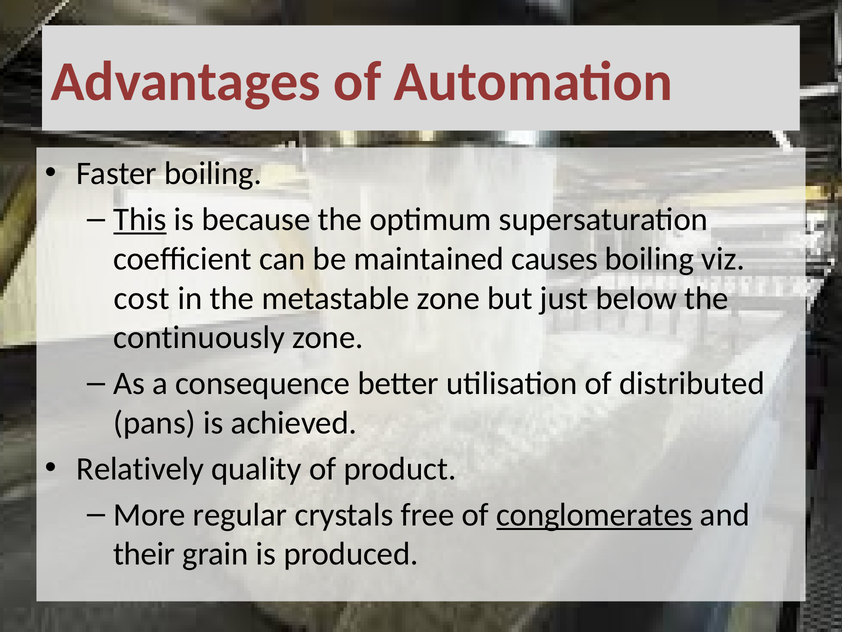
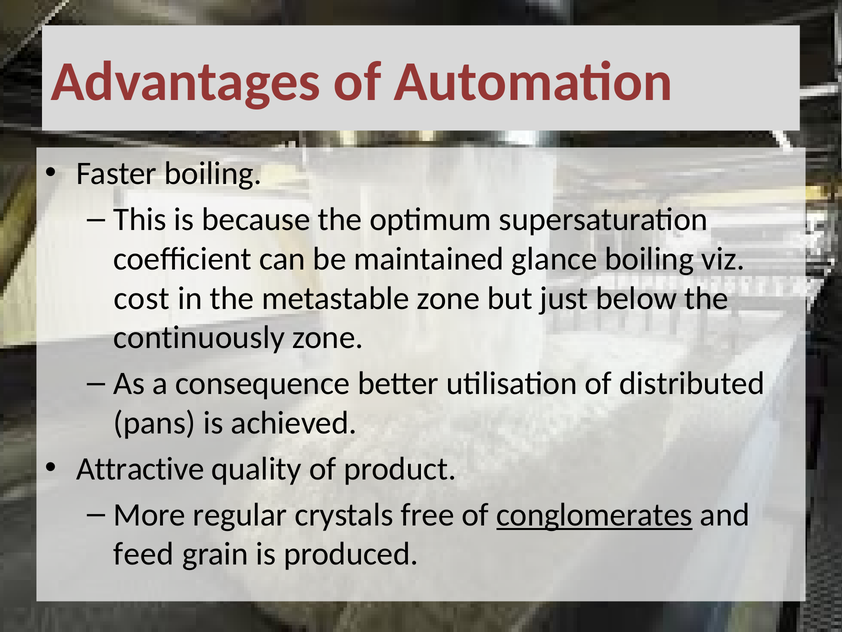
This underline: present -> none
causes: causes -> glance
Relatively: Relatively -> Attractive
their: their -> feed
